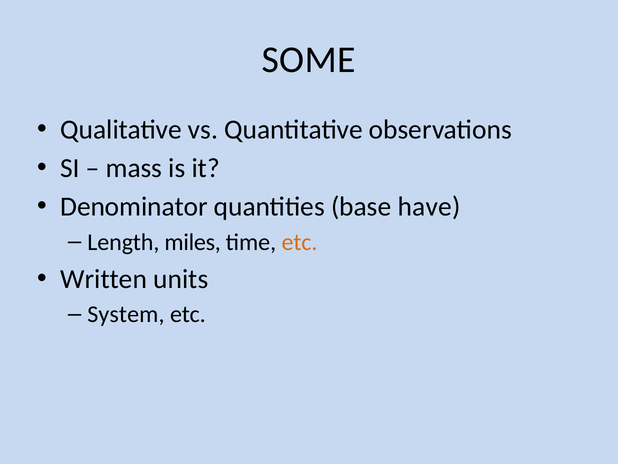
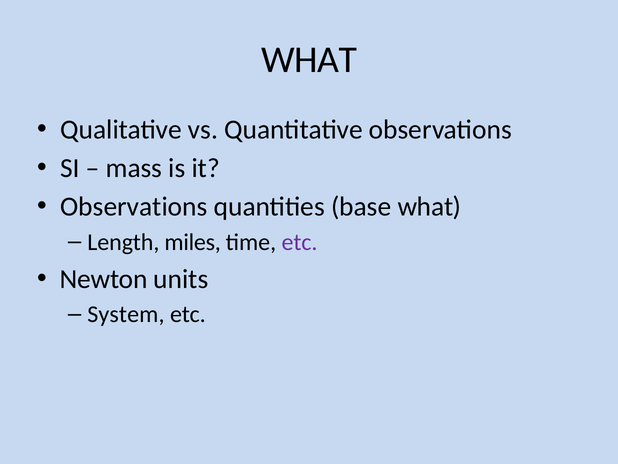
SOME at (309, 60): SOME -> WHAT
Denominator at (134, 207): Denominator -> Observations
base have: have -> what
etc at (300, 242) colour: orange -> purple
Written: Written -> Newton
